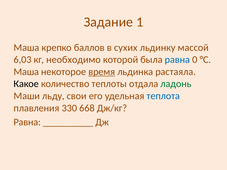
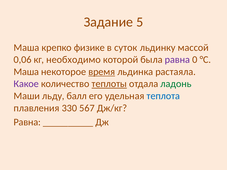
1: 1 -> 5
баллов: баллов -> физике
сухих: сухих -> суток
6,03: 6,03 -> 0,06
равна at (177, 60) colour: blue -> purple
Какое colour: black -> purple
теплоты underline: none -> present
свои: свои -> балл
668: 668 -> 567
